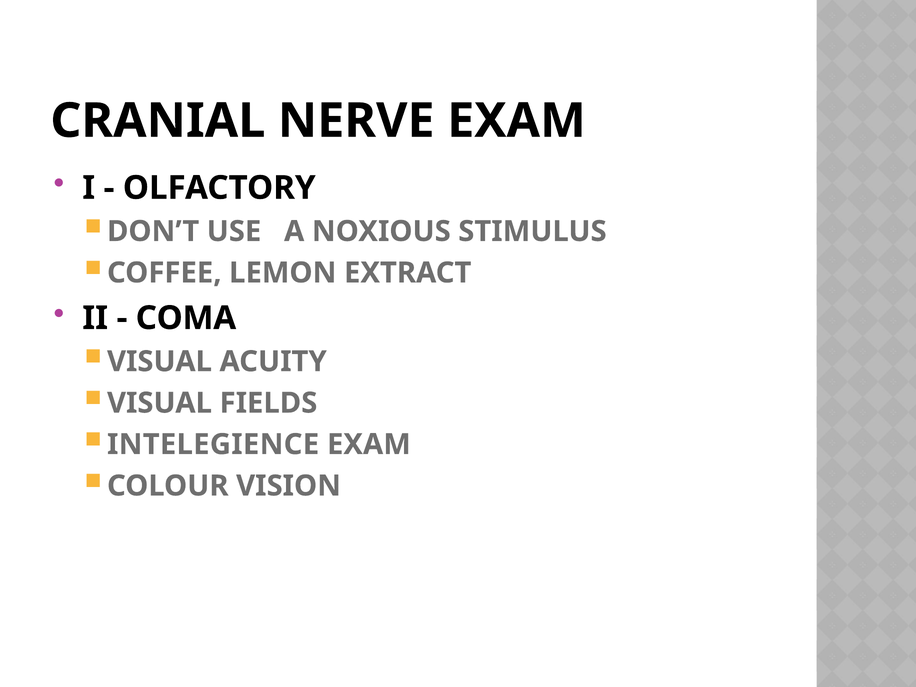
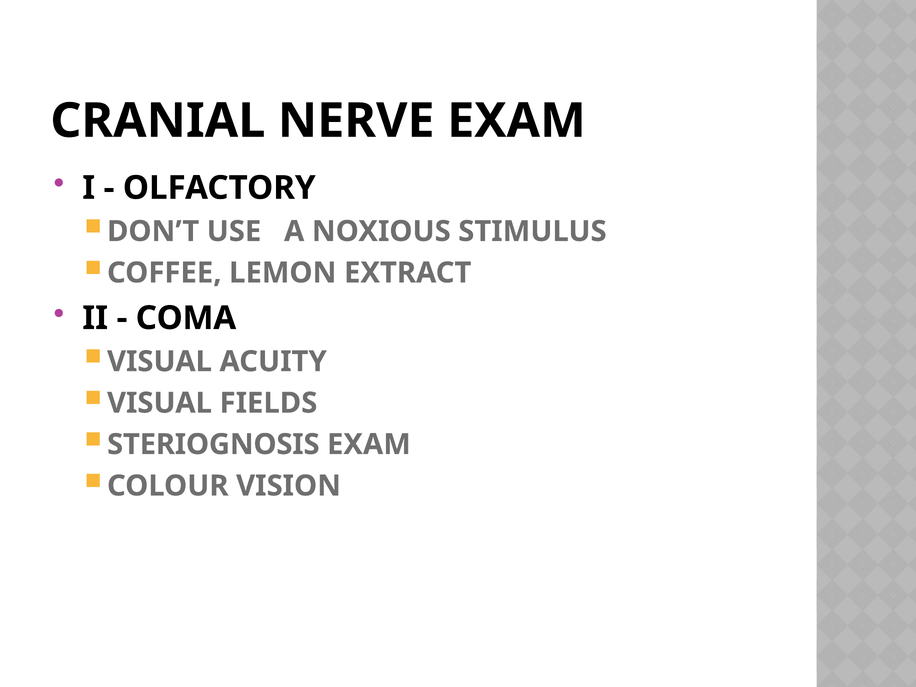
INTELEGIENCE: INTELEGIENCE -> STERIOGNOSIS
